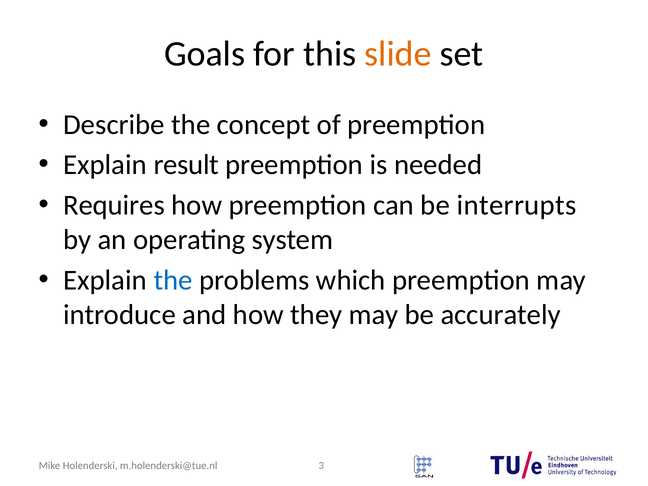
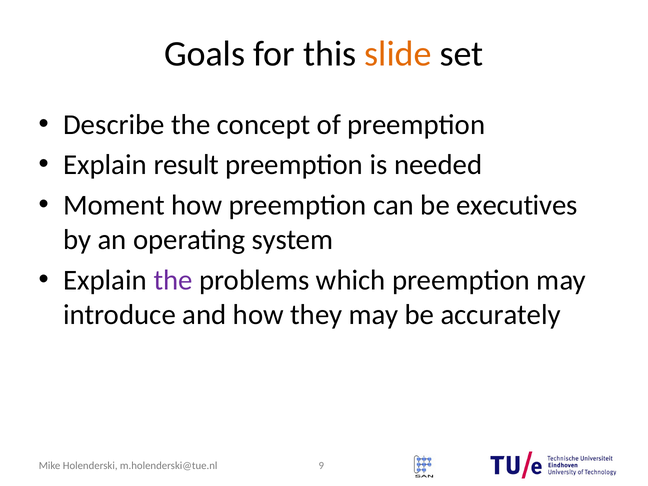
Requires: Requires -> Moment
interrupts: interrupts -> executives
the at (173, 280) colour: blue -> purple
3: 3 -> 9
